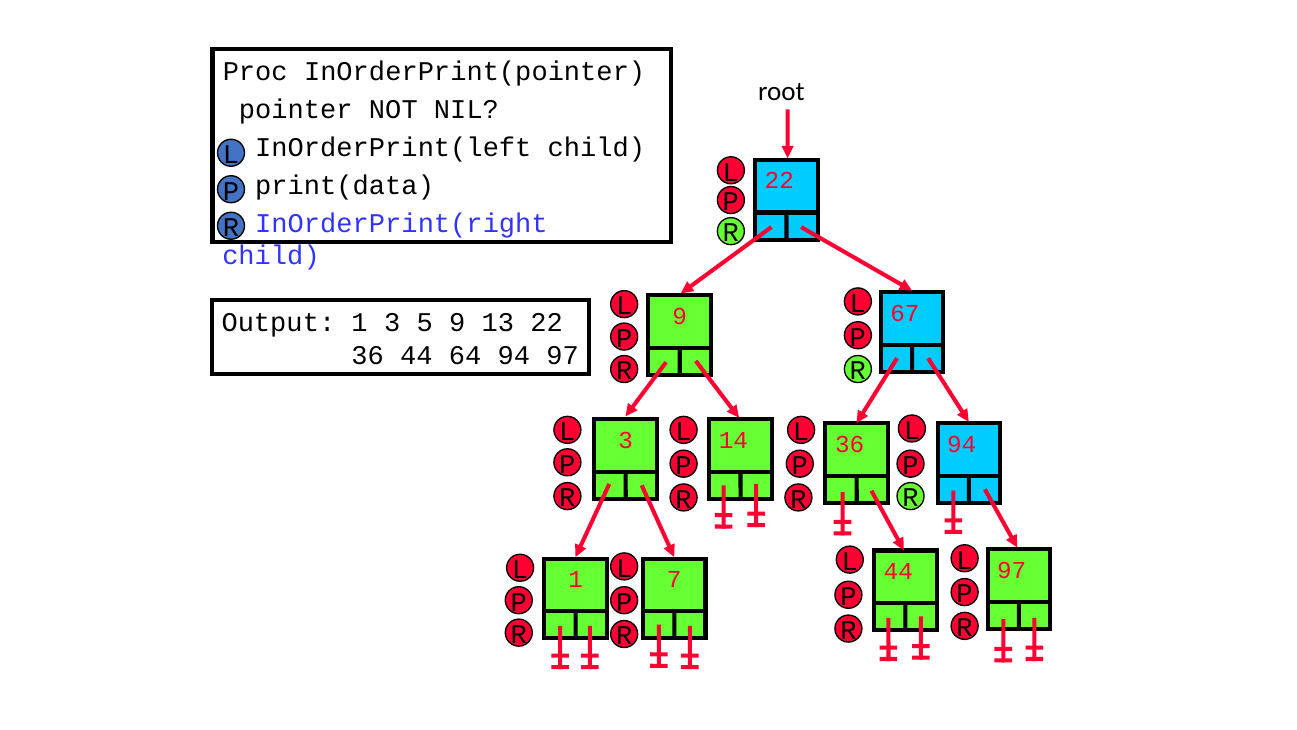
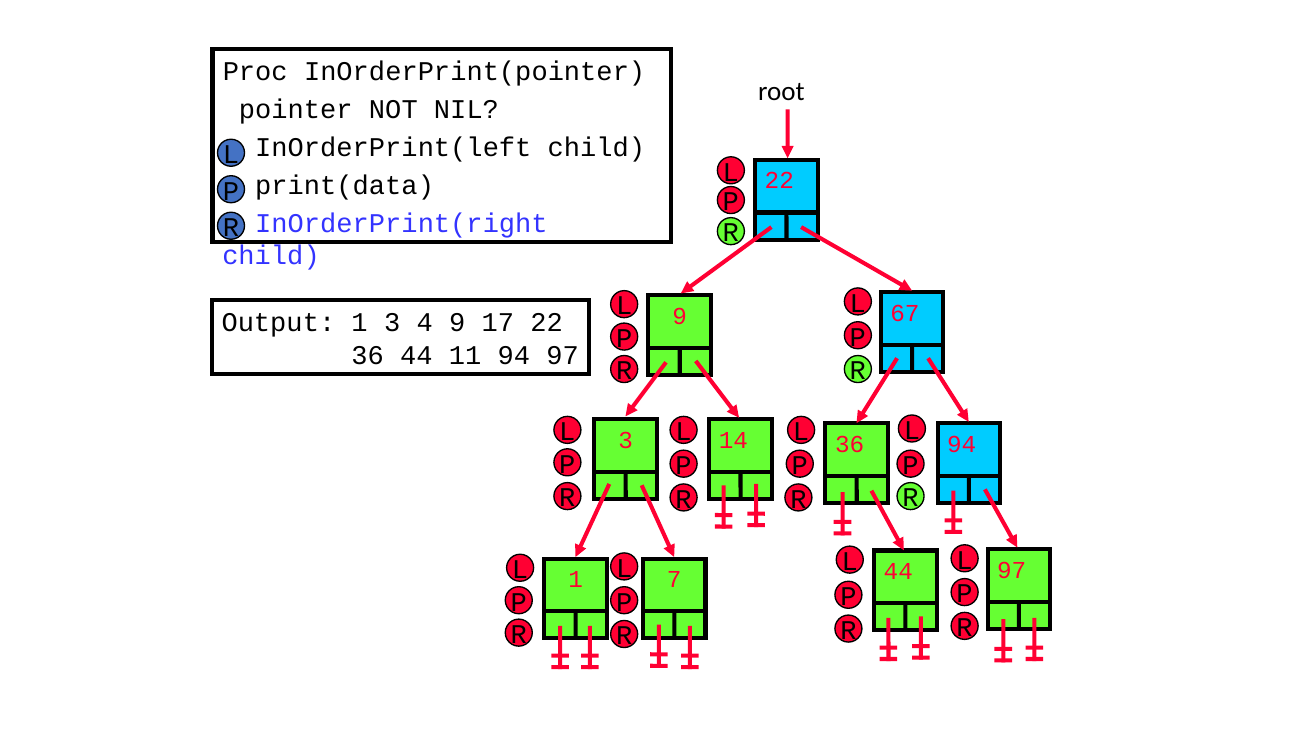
5: 5 -> 4
13: 13 -> 17
64: 64 -> 11
